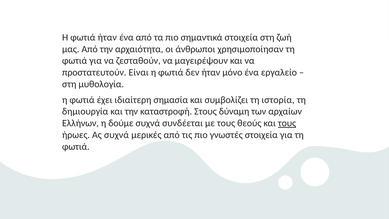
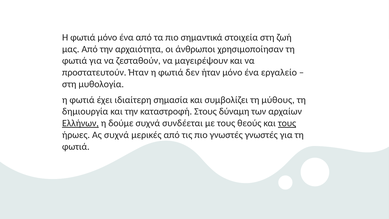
φωτιά ήταν: ήταν -> μόνο
προστατευτούν Είναι: Είναι -> Ήταν
ιστορία: ιστορία -> μύθους
Ελλήνων underline: none -> present
γνωστές στοιχεία: στοιχεία -> γνωστές
